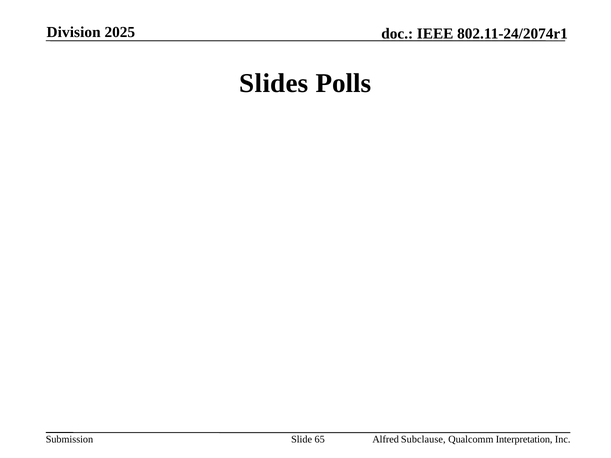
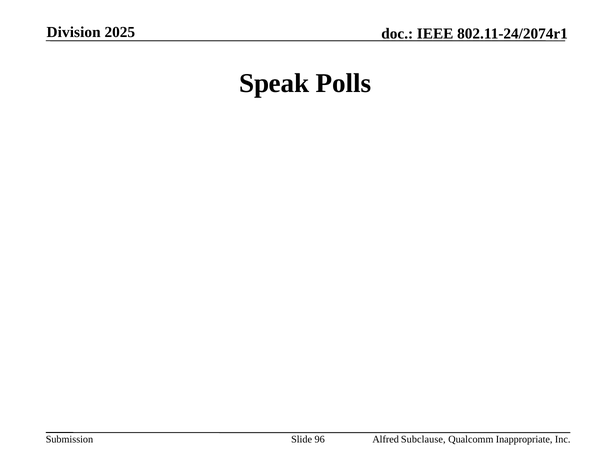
Slides: Slides -> Speak
65: 65 -> 96
Interpretation: Interpretation -> Inappropriate
